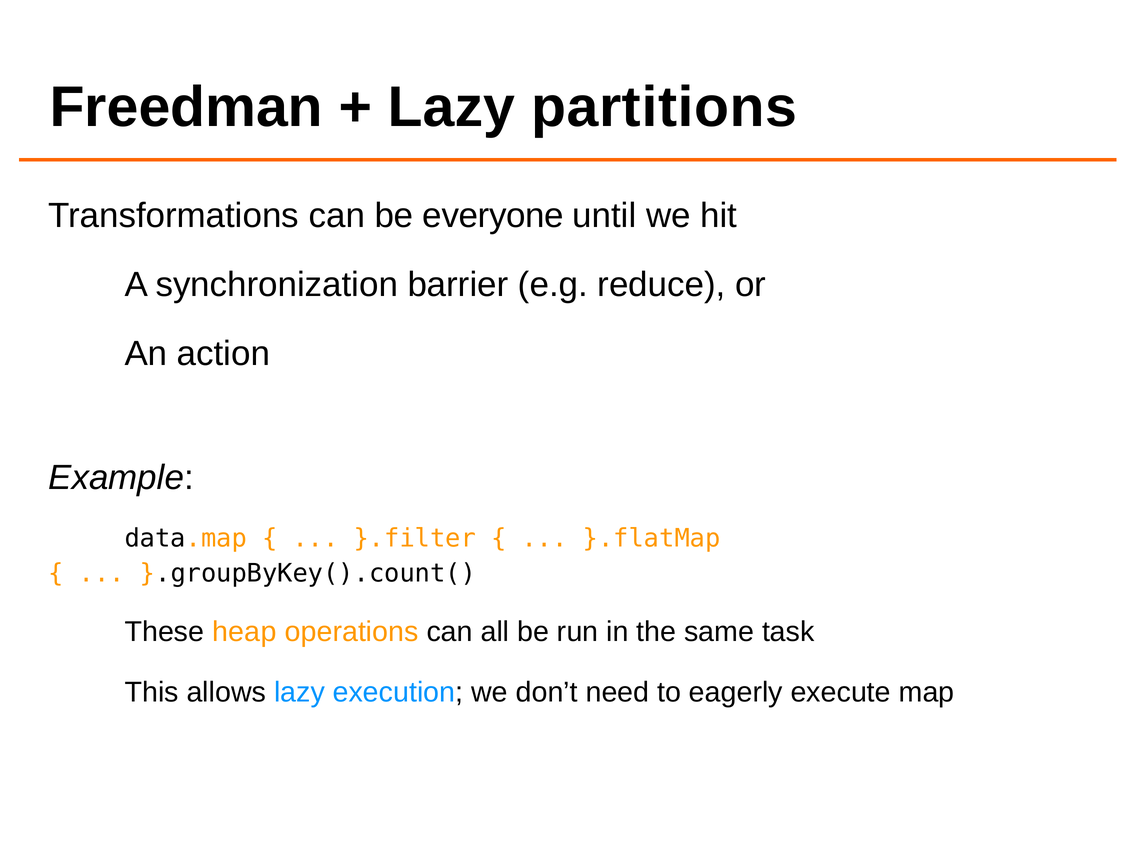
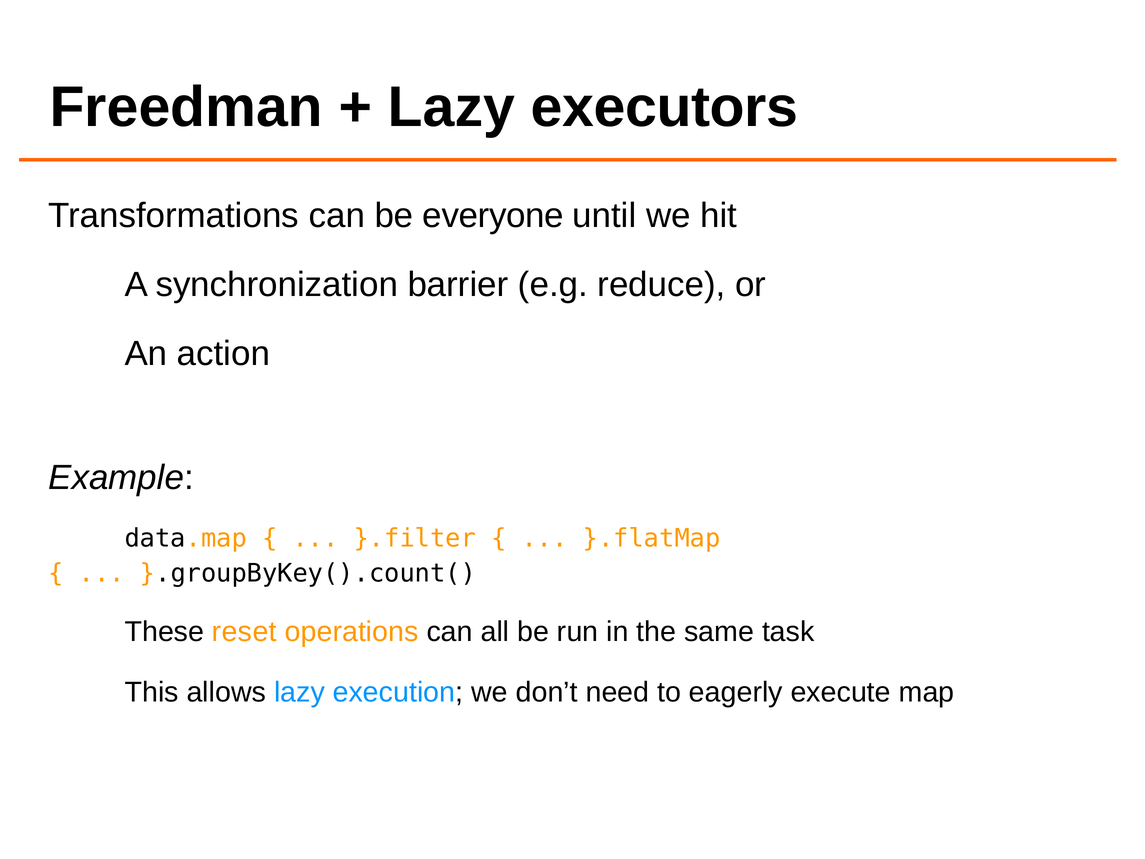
partitions: partitions -> executors
heap: heap -> reset
